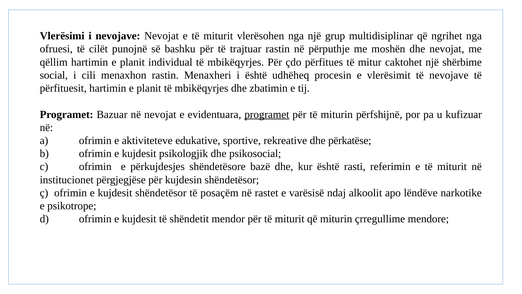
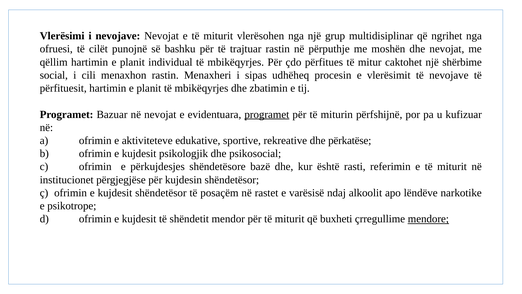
i është: është -> sipas
që miturin: miturin -> buxheti
mendore underline: none -> present
